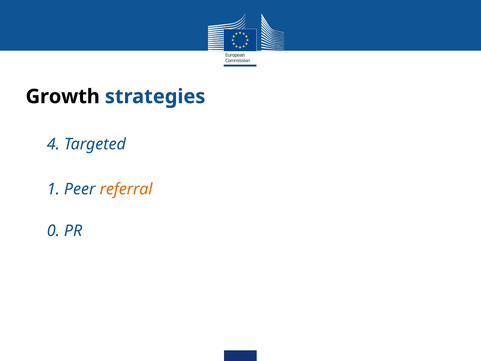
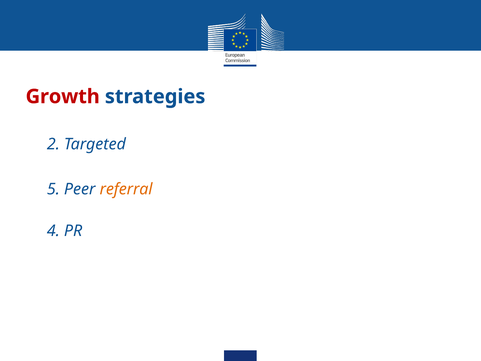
Growth colour: black -> red
4: 4 -> 2
1: 1 -> 5
0: 0 -> 4
